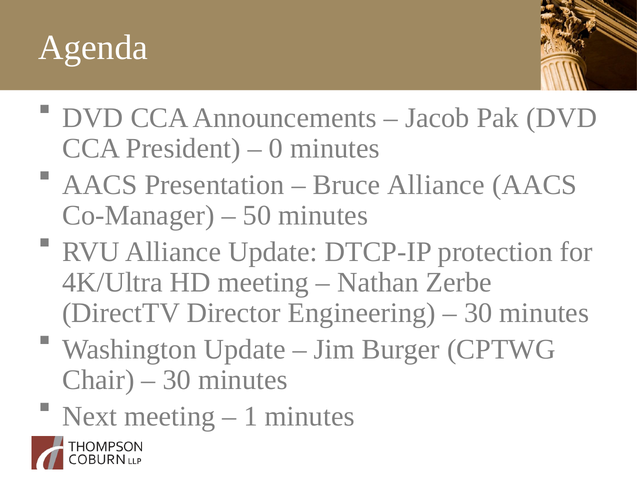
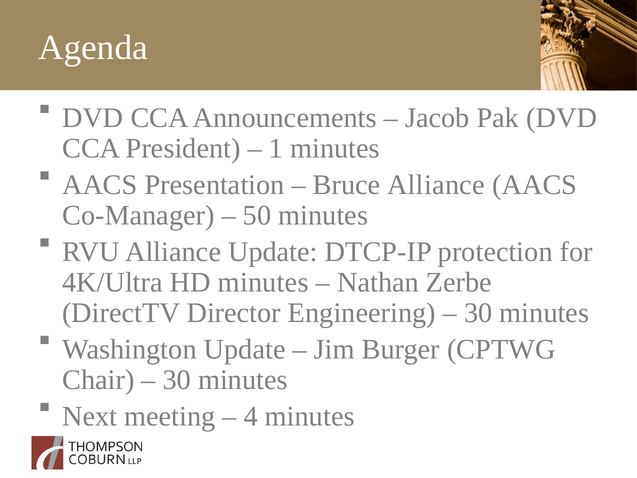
0: 0 -> 1
HD meeting: meeting -> minutes
1: 1 -> 4
